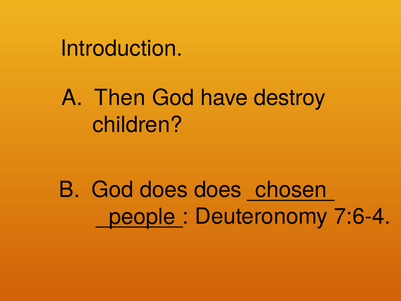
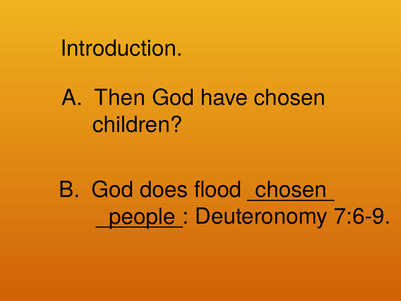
have destroy: destroy -> chosen
does does: does -> flood
7:6-4: 7:6-4 -> 7:6-9
